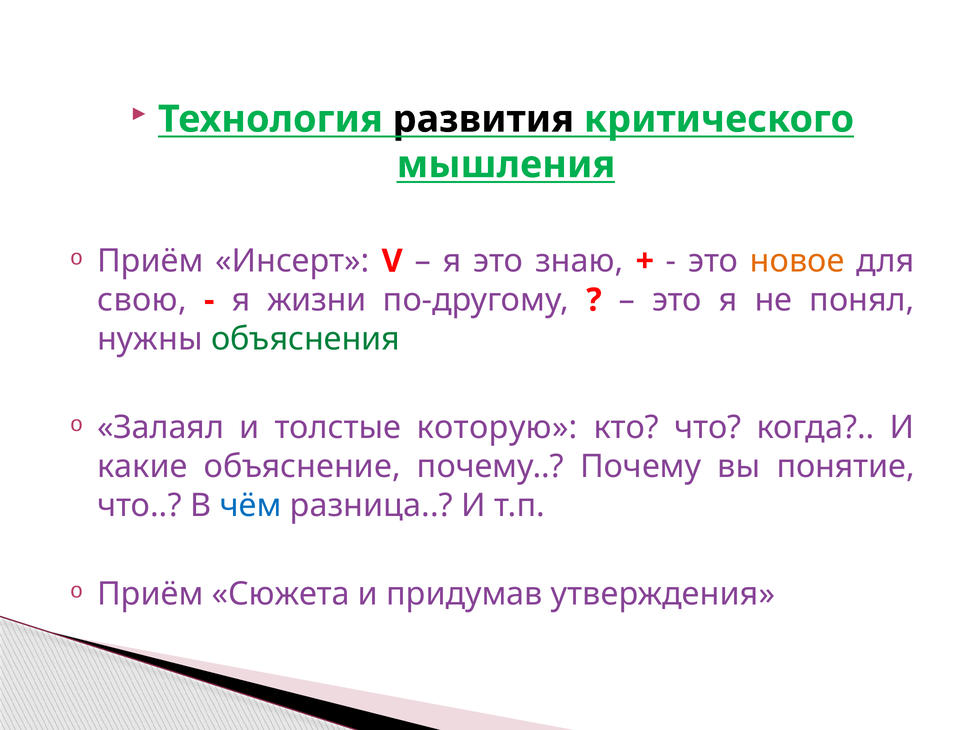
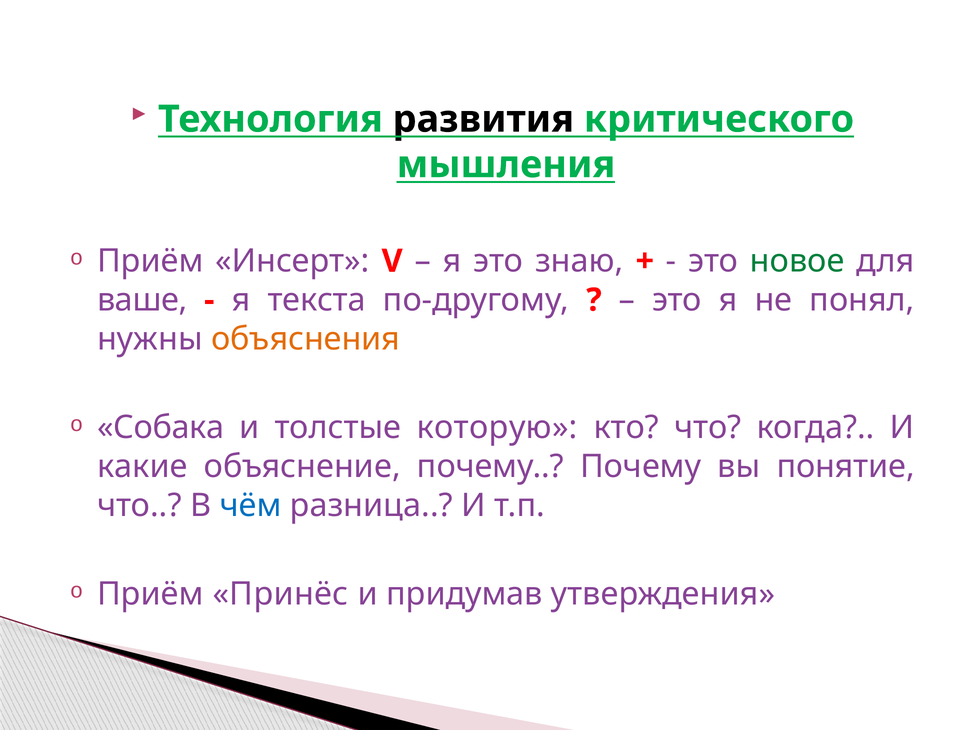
новое colour: orange -> green
свою: свою -> ваше
жизни: жизни -> текста
объяснения colour: green -> orange
Залаял: Залаял -> Собака
Сюжета: Сюжета -> Принёс
